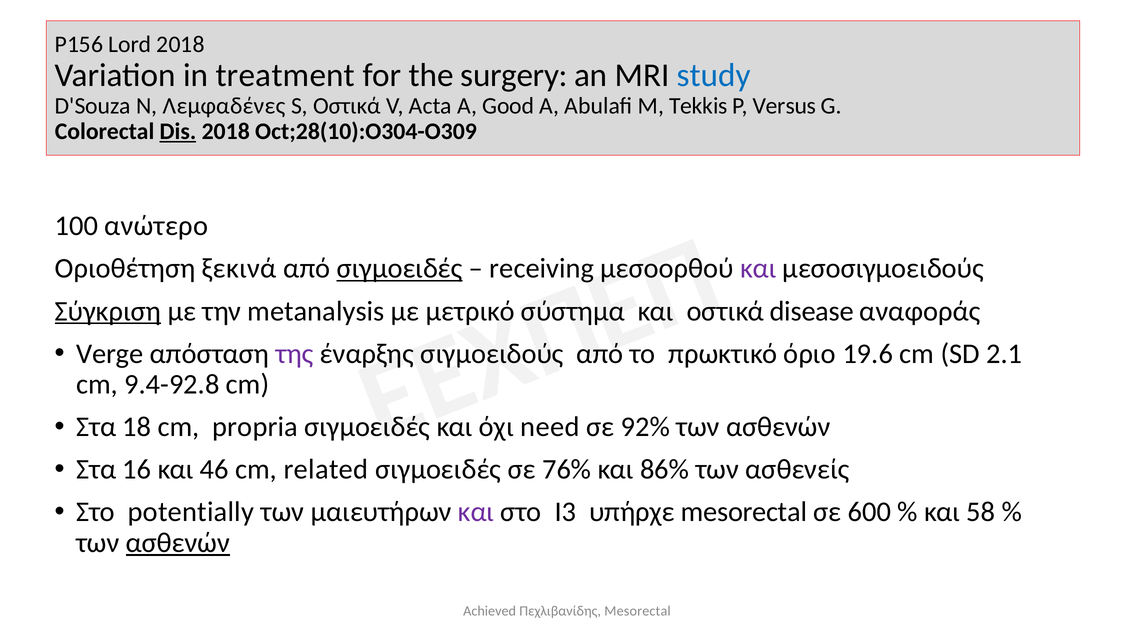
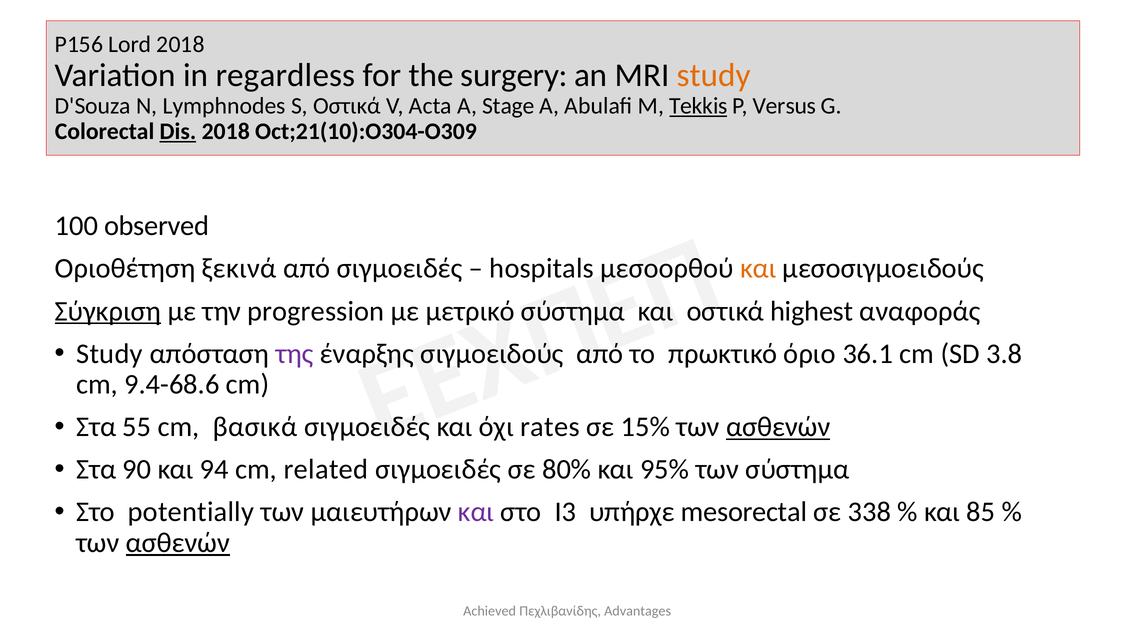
treatment: treatment -> regardless
study at (714, 75) colour: blue -> orange
Λεμφαδένες: Λεμφαδένες -> Lymphnodes
Good: Good -> Stage
Tekkis underline: none -> present
Oct;28(10):O304-O309: Oct;28(10):O304-O309 -> Oct;21(10):O304-O309
ανώτερο: ανώτερο -> observed
σιγμοειδές at (400, 269) underline: present -> none
receiving: receiving -> hospitals
και at (758, 269) colour: purple -> orange
metanalysis: metanalysis -> progression
disease: disease -> highest
Verge at (110, 354): Verge -> Study
19.6: 19.6 -> 36.1
2.1: 2.1 -> 3.8
9.4-92.8: 9.4-92.8 -> 9.4-68.6
18: 18 -> 55
propria: propria -> βασικά
need: need -> rates
92%: 92% -> 15%
ασθενών at (778, 427) underline: none -> present
16: 16 -> 90
46: 46 -> 94
76%: 76% -> 80%
86%: 86% -> 95%
των ασθενείς: ασθενείς -> σύστημα
600: 600 -> 338
58: 58 -> 85
Πεχλιβανίδης Mesorectal: Mesorectal -> Advantages
